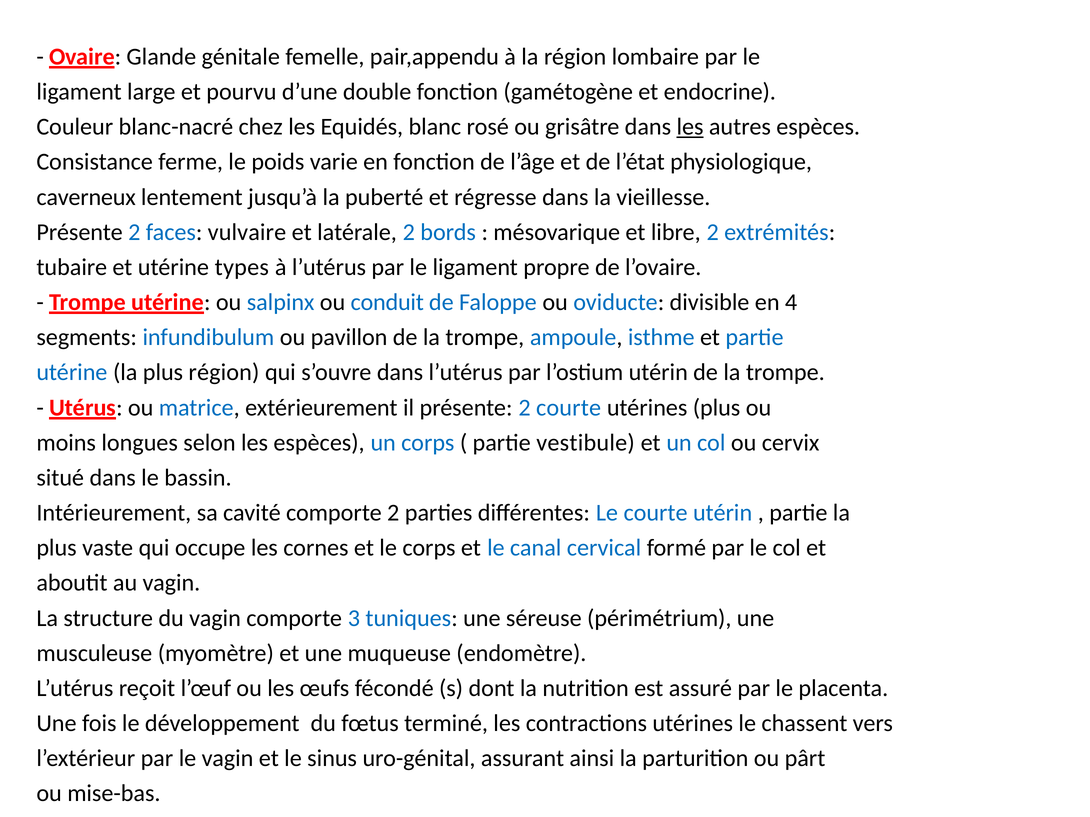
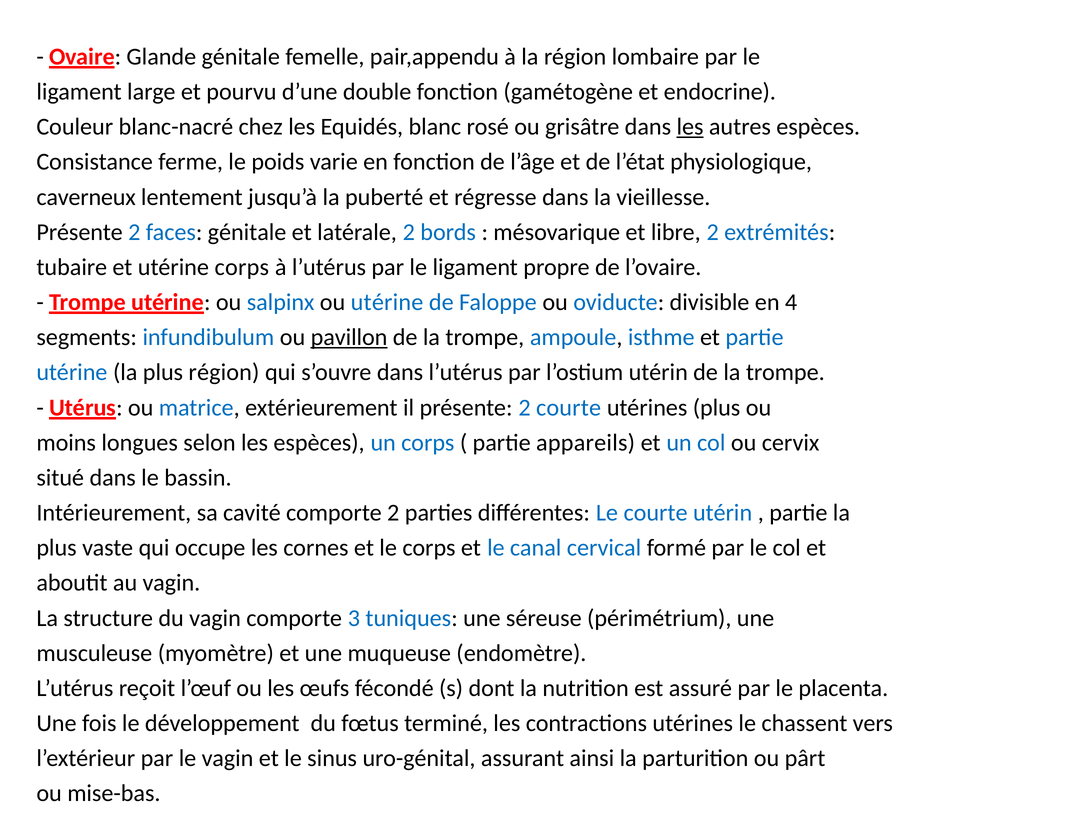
faces vulvaire: vulvaire -> génitale
utérine types: types -> corps
ou conduit: conduit -> utérine
pavillon underline: none -> present
vestibule: vestibule -> appareils
